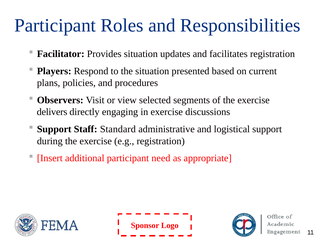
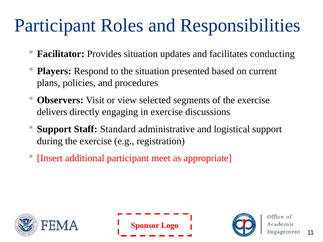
facilitates registration: registration -> conducting
need: need -> meet
